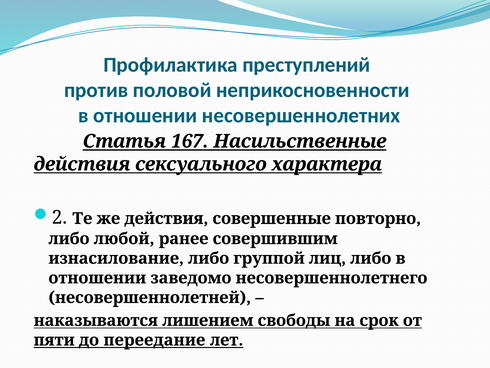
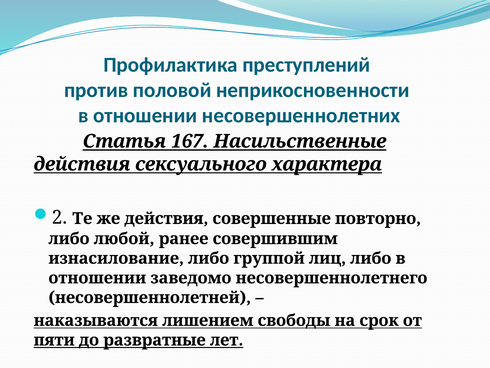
переедание: переедание -> развратные
